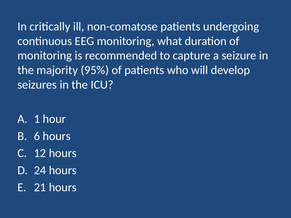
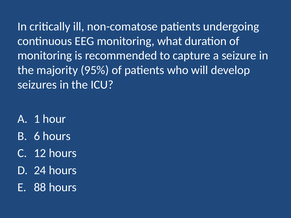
21: 21 -> 88
